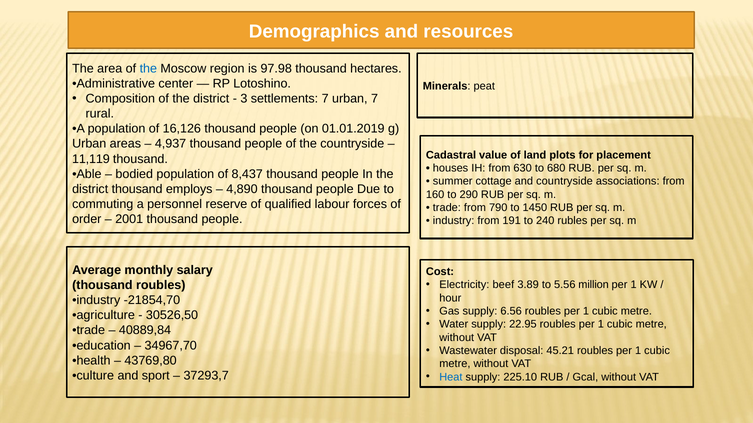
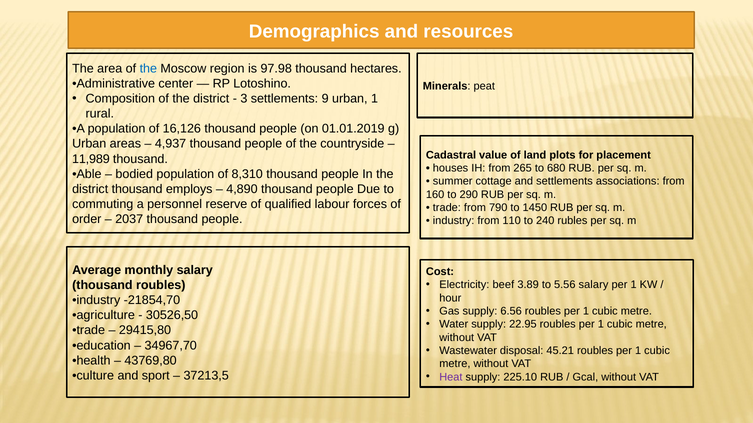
settlements 7: 7 -> 9
urban 7: 7 -> 1
11,119: 11,119 -> 11,989
630: 630 -> 265
8,437: 8,437 -> 8,310
and countryside: countryside -> settlements
2001: 2001 -> 2037
191: 191 -> 110
5.56 million: million -> salary
40889,84: 40889,84 -> 29415,80
37293,7: 37293,7 -> 37213,5
Heat colour: blue -> purple
